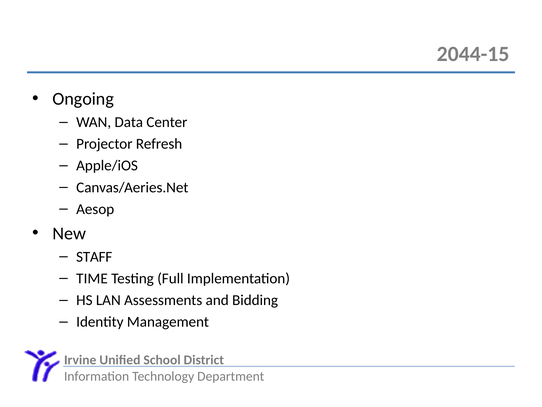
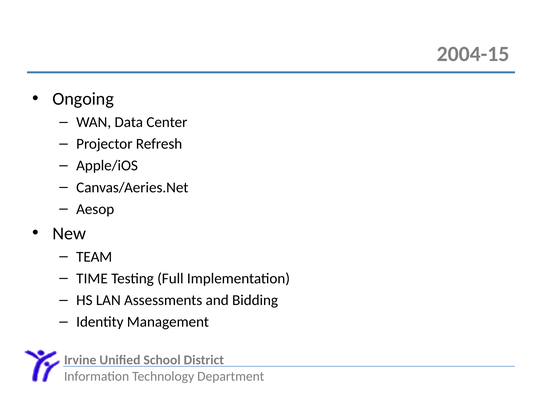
2044-15: 2044-15 -> 2004-15
STAFF: STAFF -> TEAM
